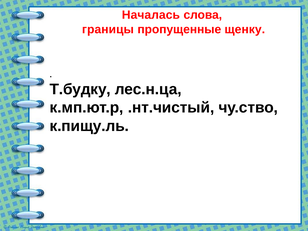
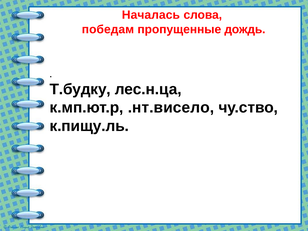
границы: границы -> победам
щенку: щенку -> дождь
.нт.чистый: .нт.чистый -> .нт.висело
